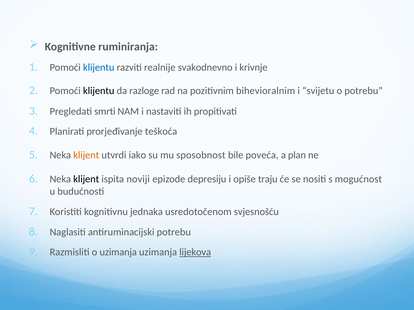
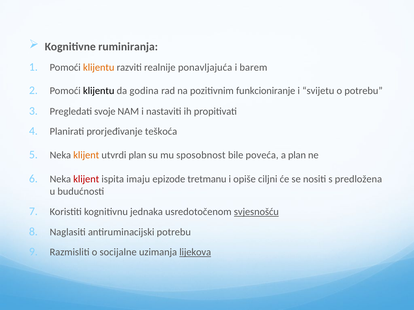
klijentu at (99, 67) colour: blue -> orange
svakodnevno: svakodnevno -> ponavljajuća
krivnje: krivnje -> barem
razloge: razloge -> godina
bihevioralnim: bihevioralnim -> funkcioniranje
smrti: smrti -> svoje
utvrdi iako: iako -> plan
klijent at (86, 179) colour: black -> red
noviji: noviji -> imaju
depresiju: depresiju -> tretmanu
traju: traju -> ciljni
mogućnost: mogućnost -> predložena
svjesnošću underline: none -> present
o uzimanja: uzimanja -> socijalne
